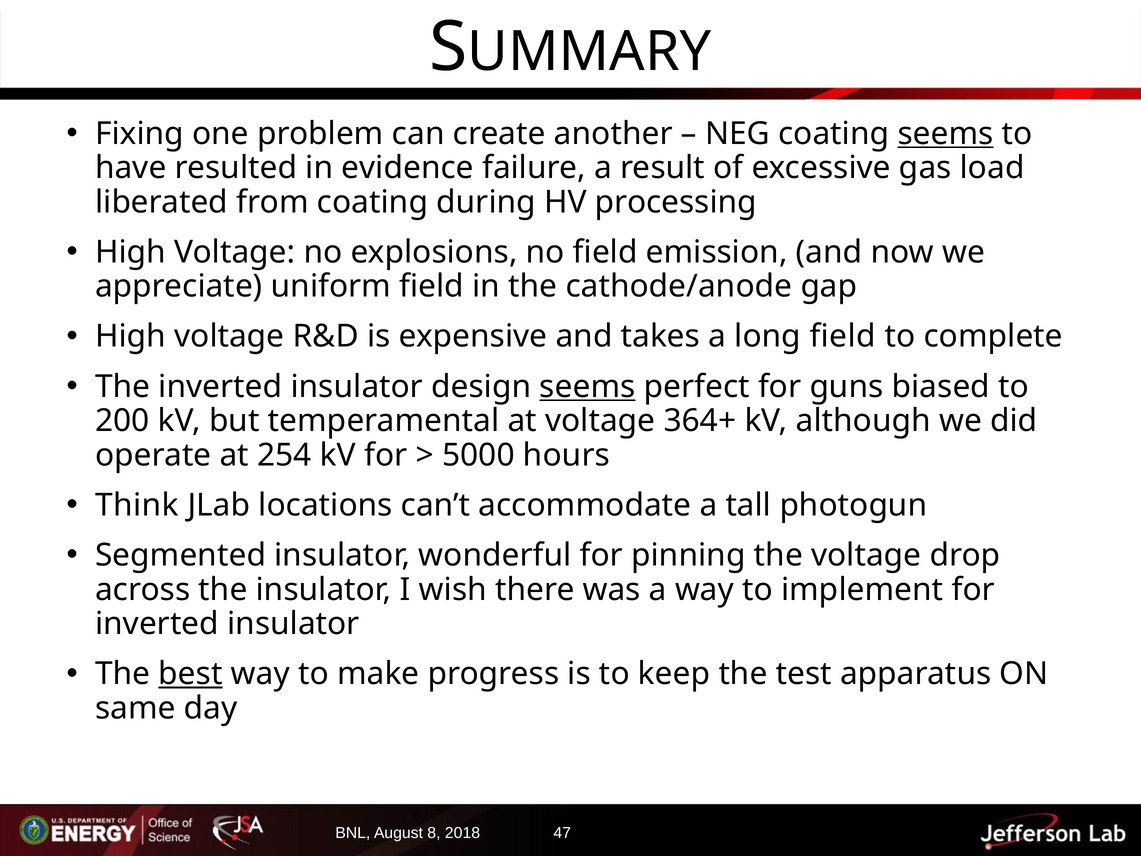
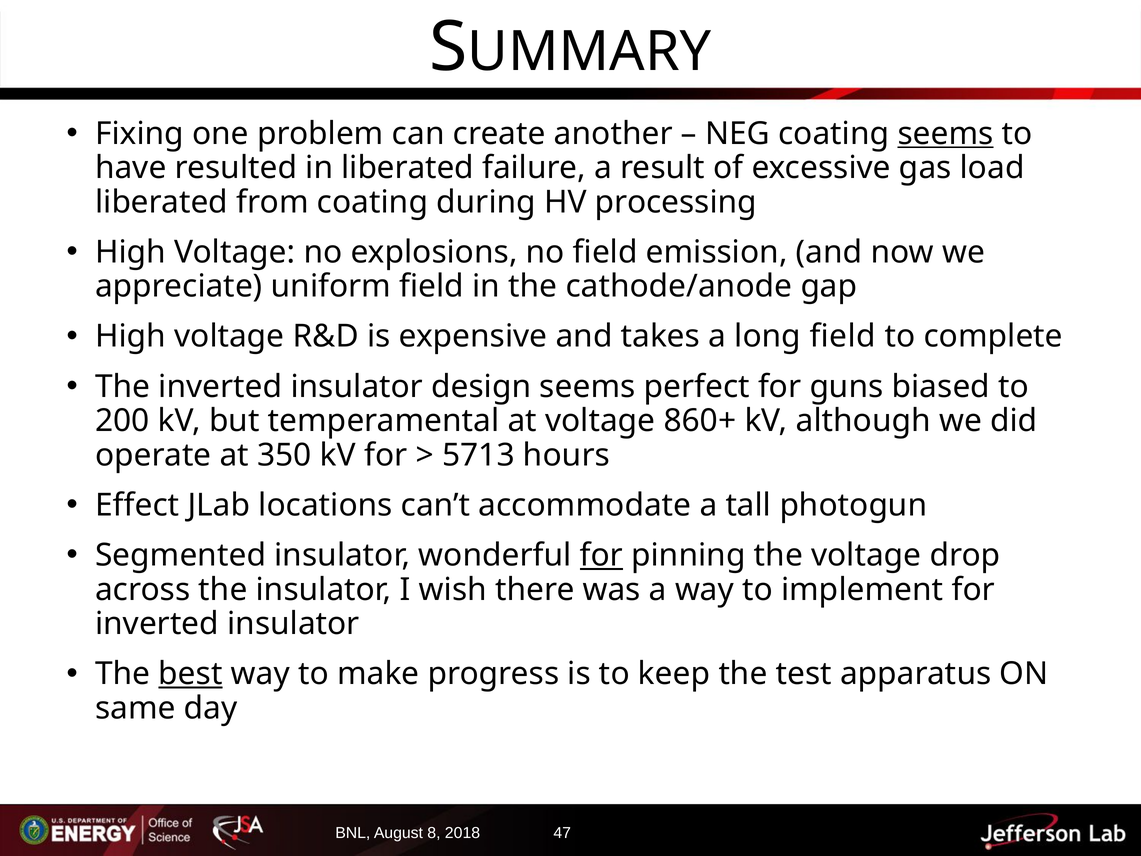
in evidence: evidence -> liberated
seems at (587, 387) underline: present -> none
364+: 364+ -> 860+
254: 254 -> 350
5000: 5000 -> 5713
Think: Think -> Effect
for at (601, 555) underline: none -> present
